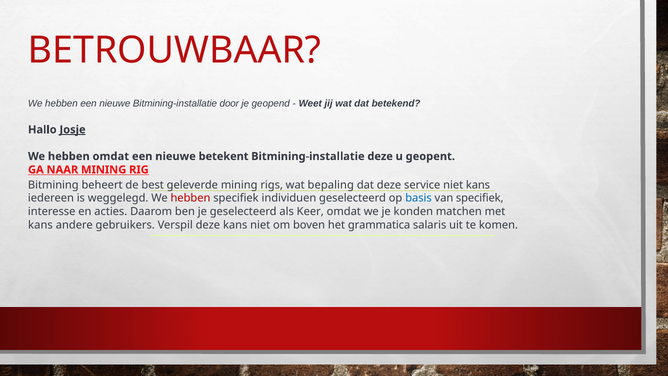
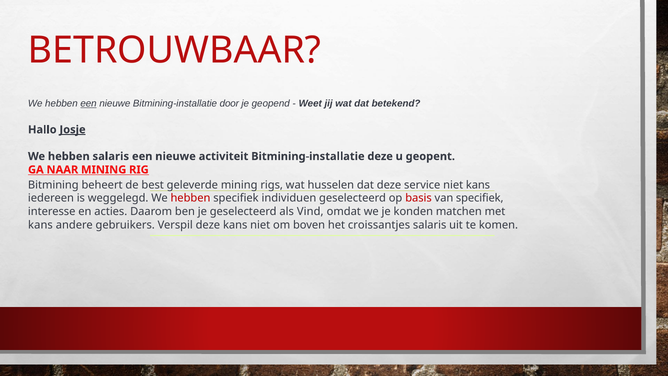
een at (89, 104) underline: none -> present
hebben omdat: omdat -> salaris
betekent: betekent -> activiteit
bepaling: bepaling -> husselen
basis colour: blue -> red
Keer: Keer -> Vind
grammatica: grammatica -> croissantjes
